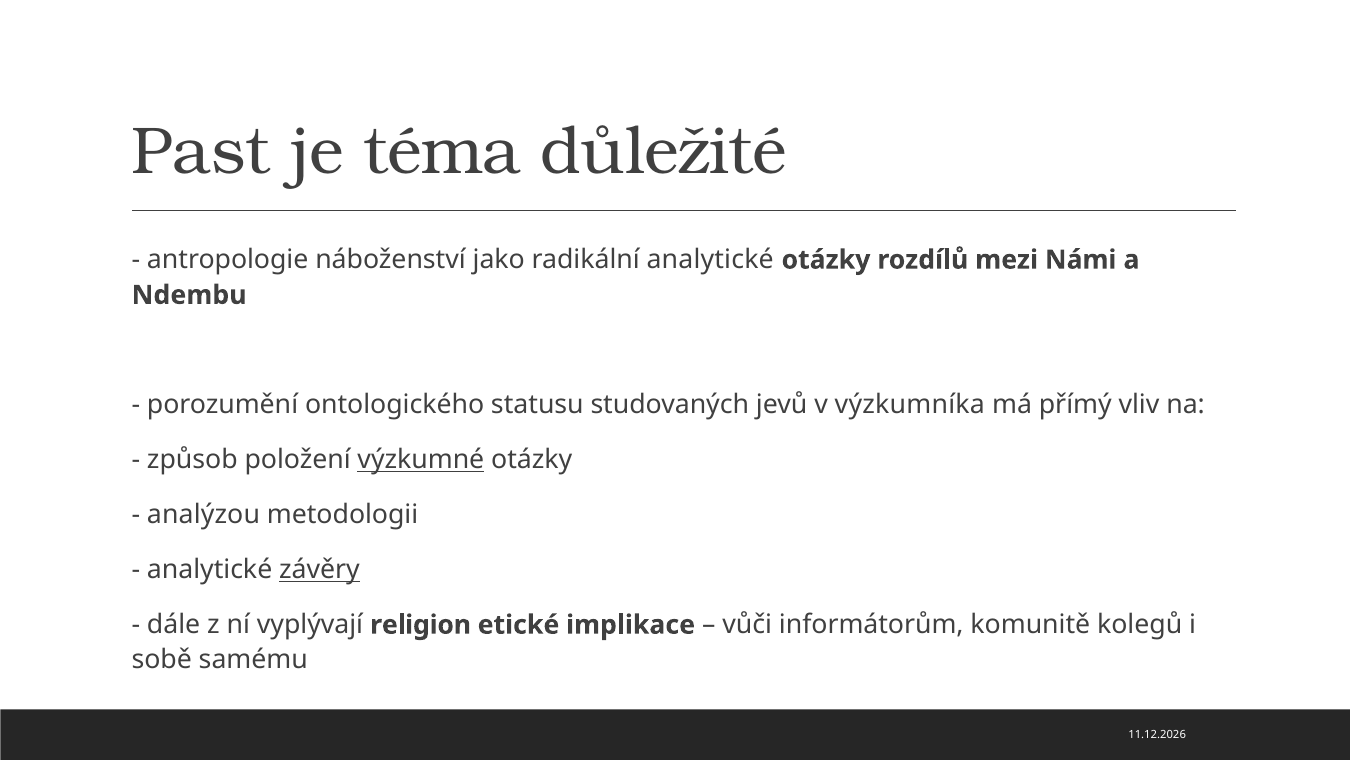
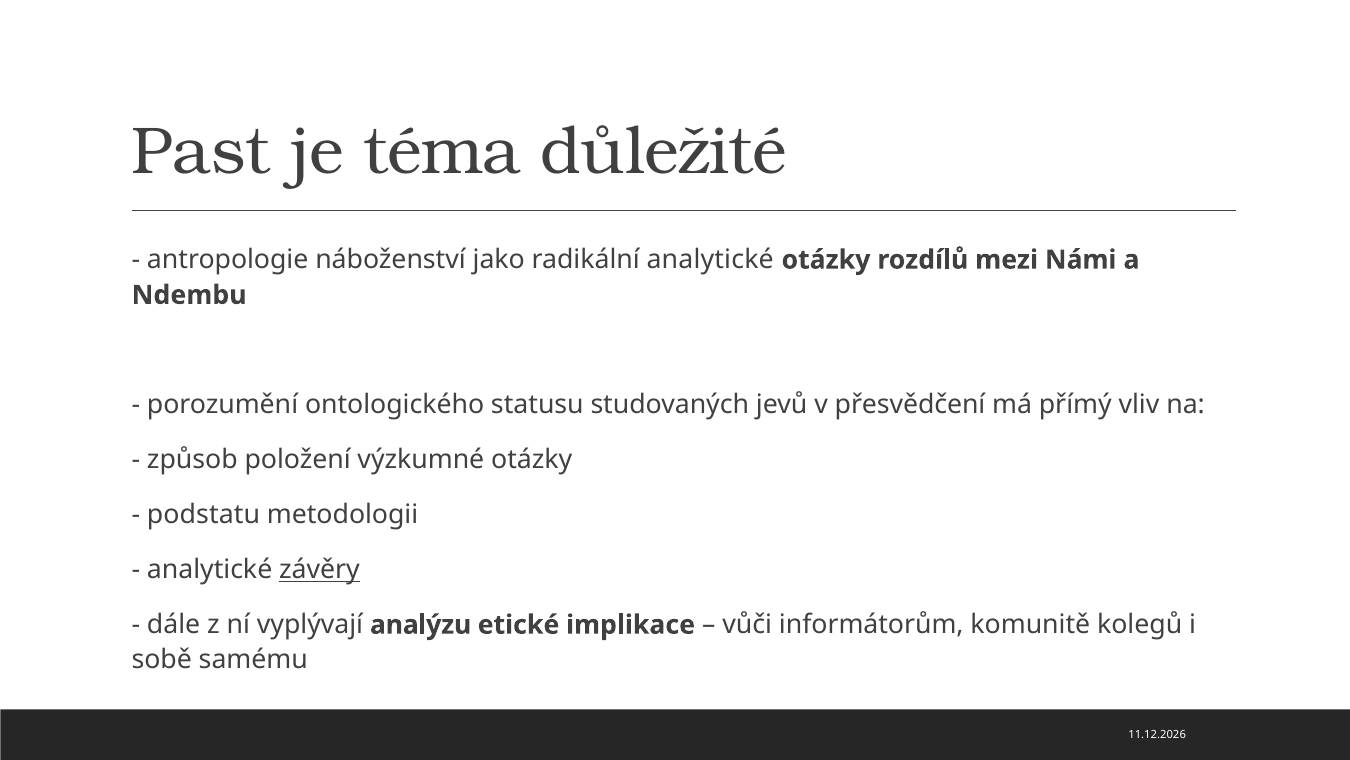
výzkumníka: výzkumníka -> přesvědčení
výzkumné underline: present -> none
analýzou: analýzou -> podstatu
religion: religion -> analýzu
